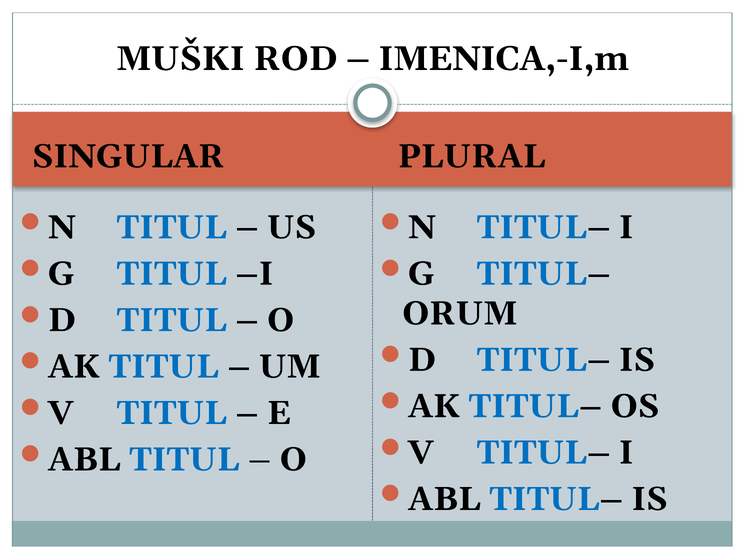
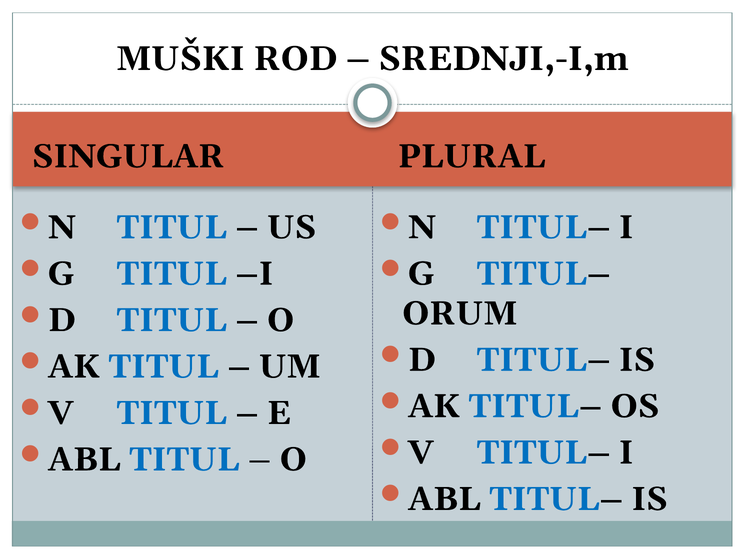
IMENICA,-I,m: IMENICA,-I,m -> SREDNJI,-I,m
